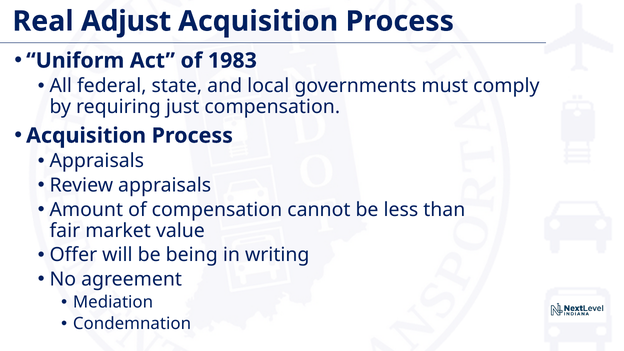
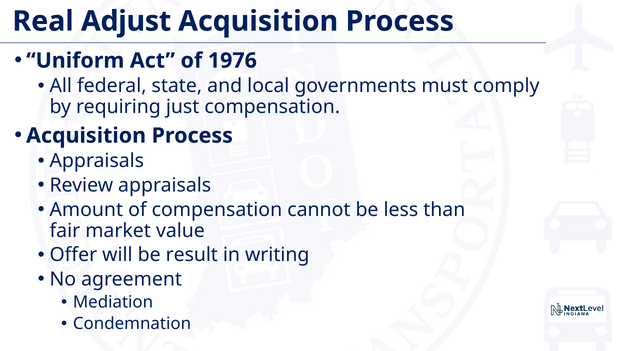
1983: 1983 -> 1976
being: being -> result
